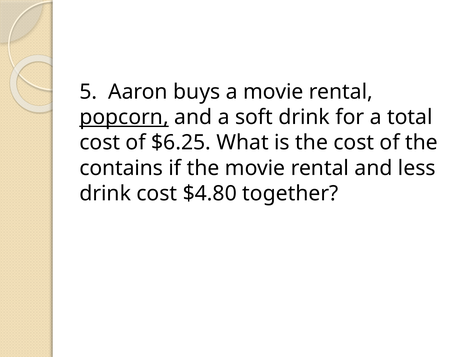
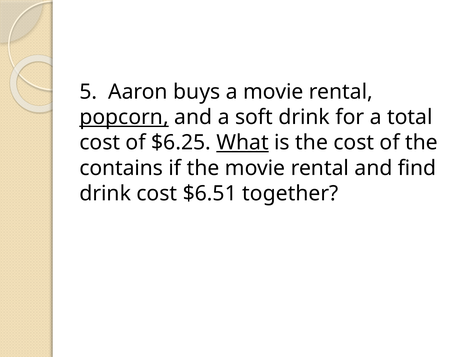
What underline: none -> present
less: less -> find
$4.80: $4.80 -> $6.51
